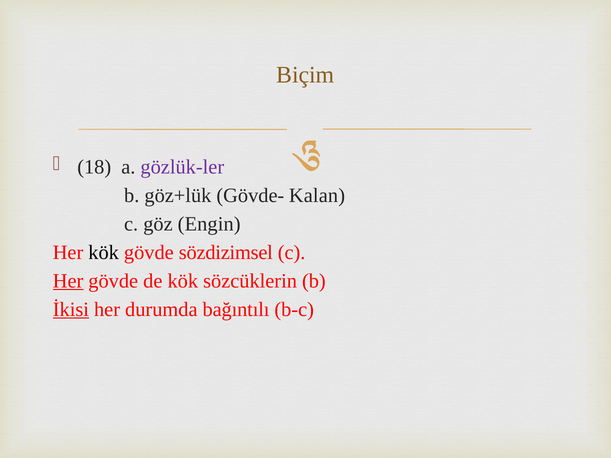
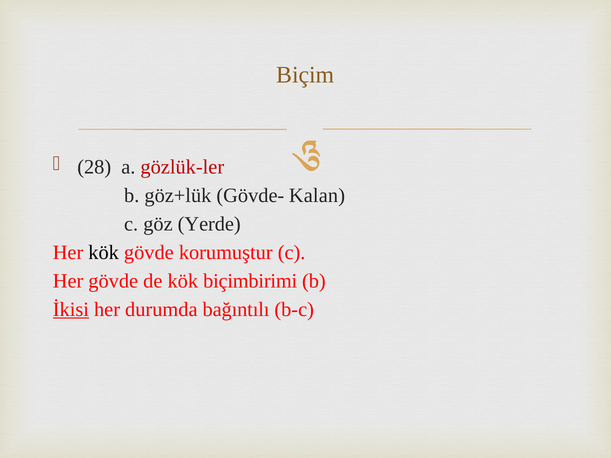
18: 18 -> 28
gözlük-ler colour: purple -> red
Engin: Engin -> Yerde
sözdizimsel: sözdizimsel -> korumuştur
Her at (68, 281) underline: present -> none
sözcüklerin: sözcüklerin -> biçimbirimi
